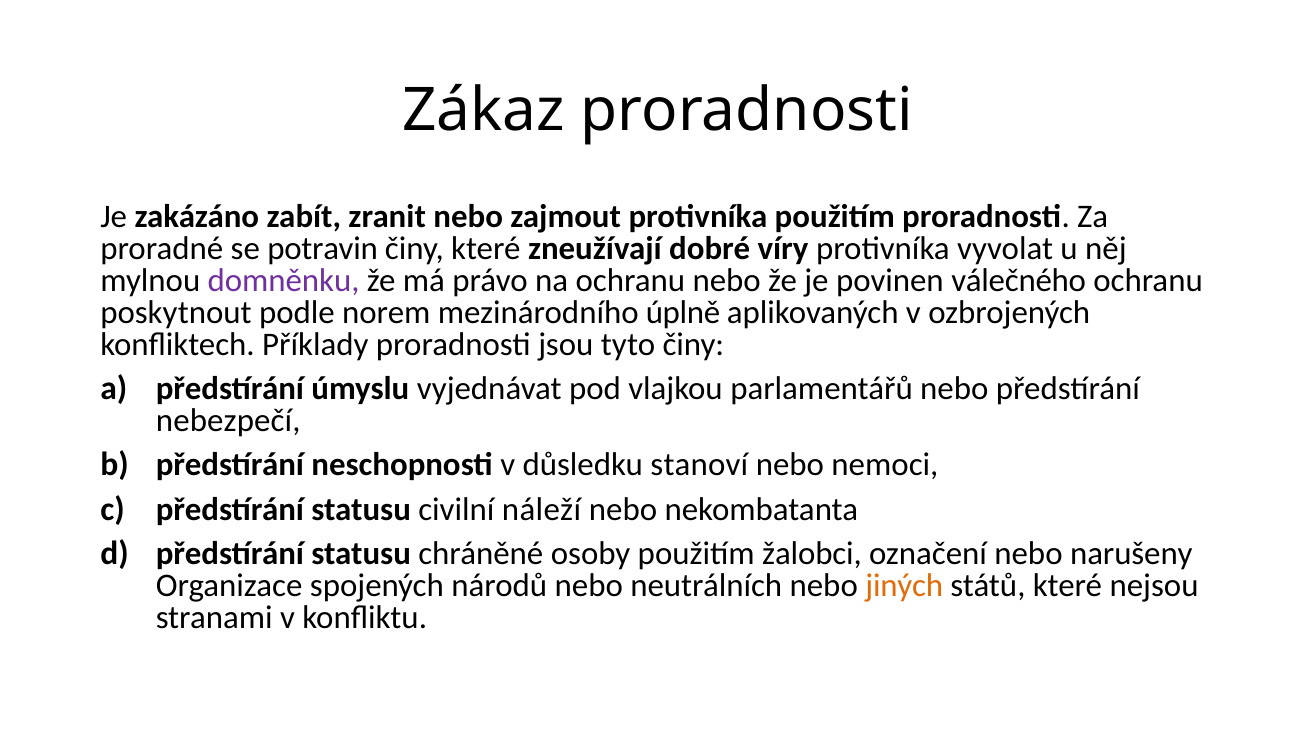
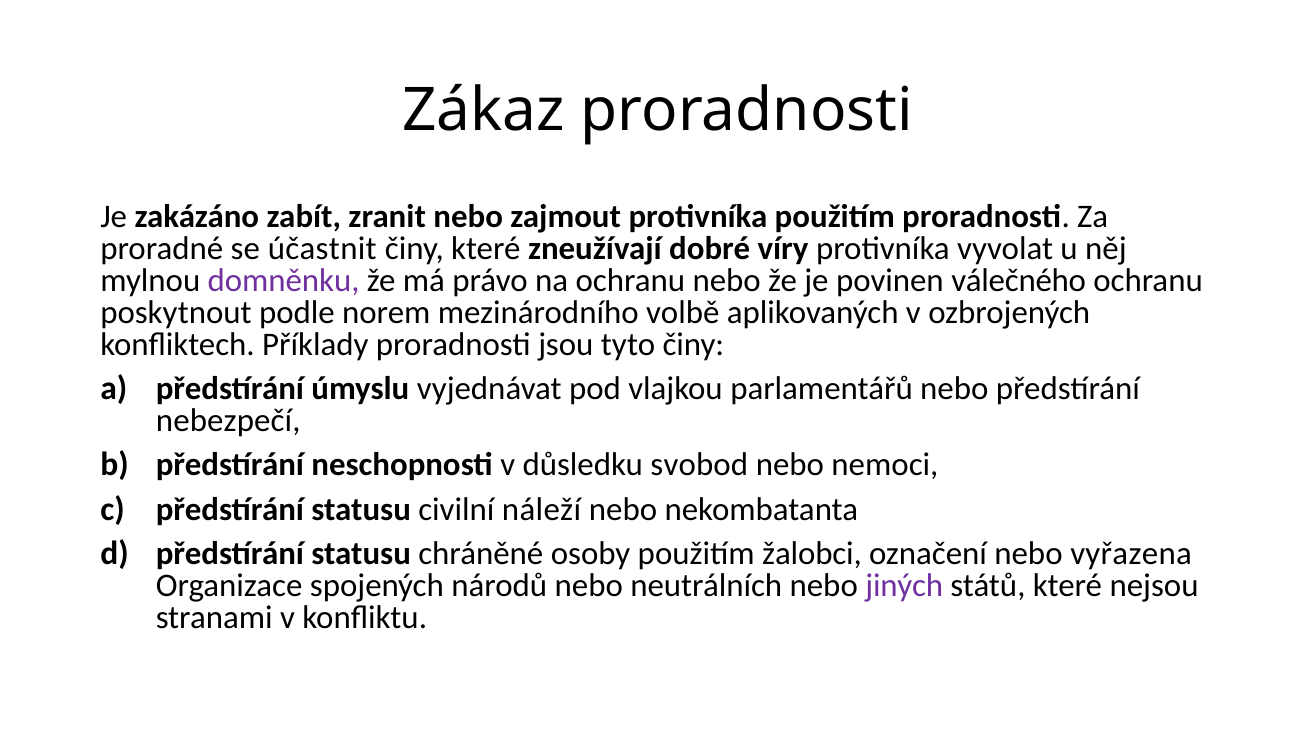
potravin: potravin -> účastnit
úplně: úplně -> volbě
stanoví: stanoví -> svobod
narušeny: narušeny -> vyřazena
jiných colour: orange -> purple
